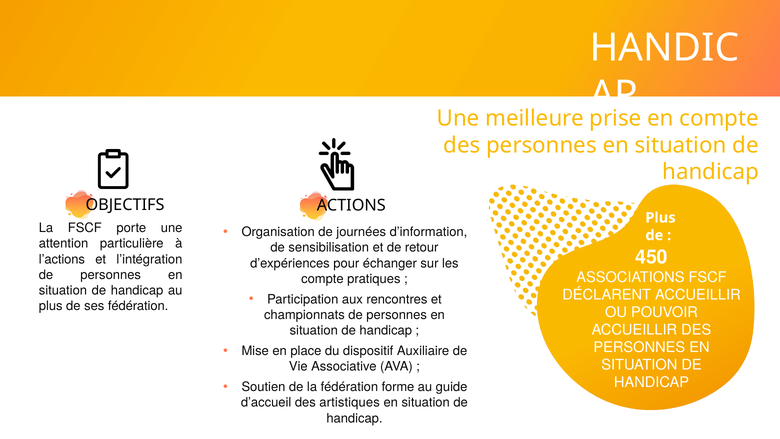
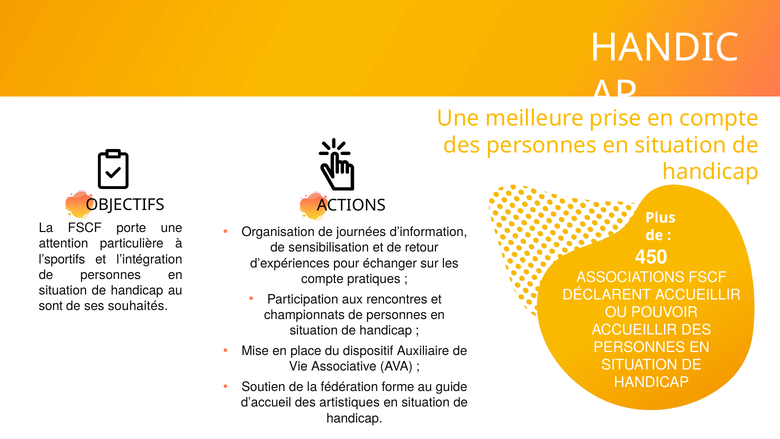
l’actions: l’actions -> l’sportifs
plus at (51, 306): plus -> sont
ses fédération: fédération -> souhaités
